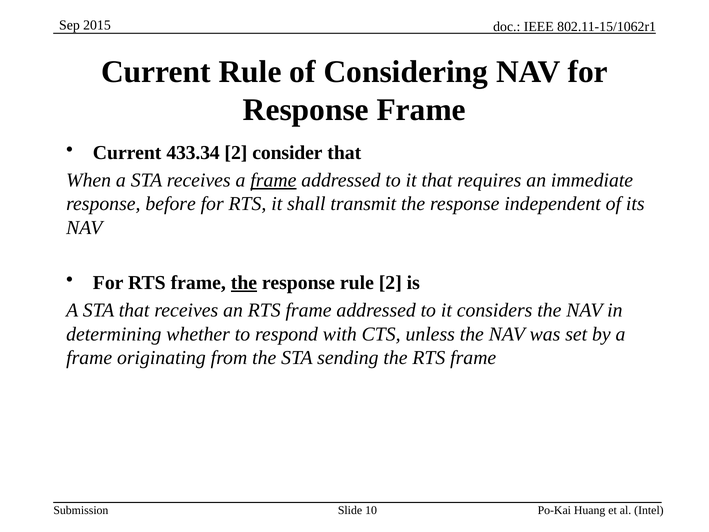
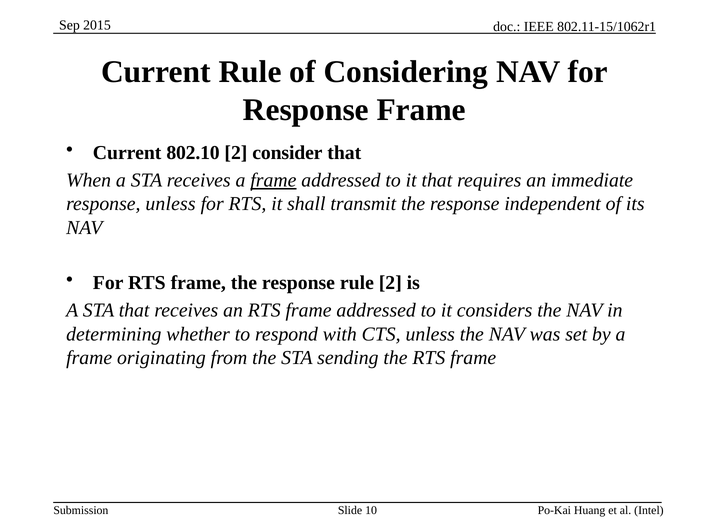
433.34: 433.34 -> 802.10
response before: before -> unless
the at (244, 283) underline: present -> none
